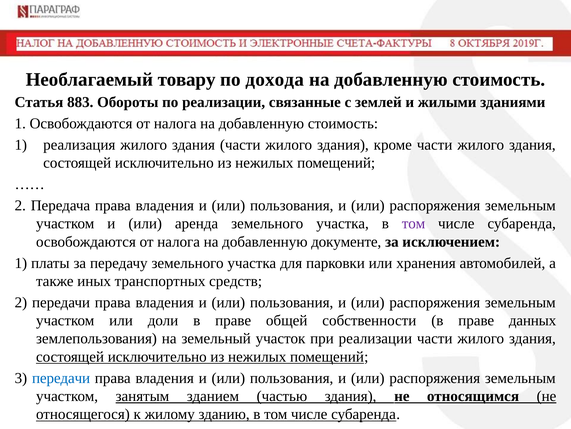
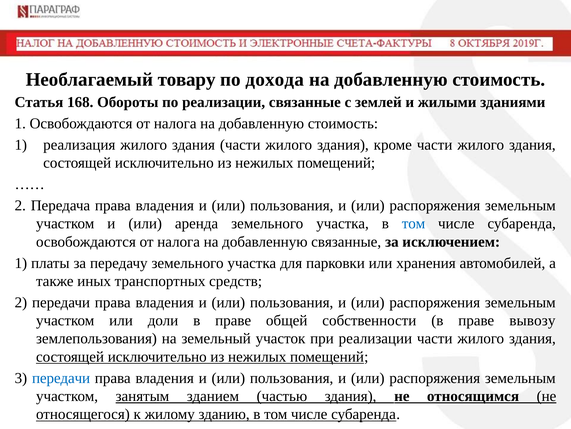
883: 883 -> 168
том at (414, 223) colour: purple -> blue
добавленную документе: документе -> связанные
данных: данных -> вывозу
